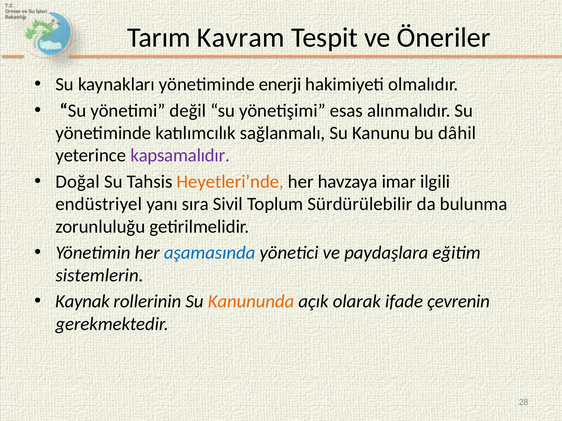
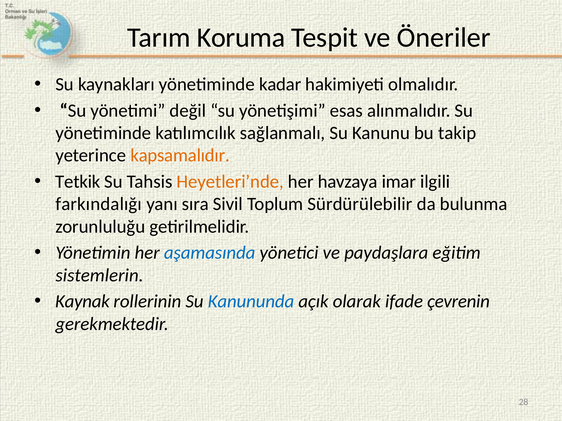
Kavram: Kavram -> Koruma
enerji: enerji -> kadar
dâhil: dâhil -> takip
kapsamalıdır colour: purple -> orange
Doğal: Doğal -> Tetkik
endüstriyel: endüstriyel -> farkındalığı
Kanununda colour: orange -> blue
